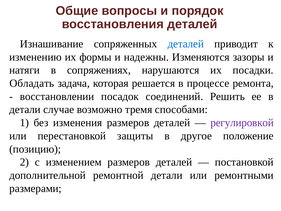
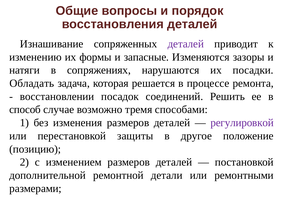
деталей at (186, 44) colour: blue -> purple
надежны: надежны -> запасные
детали at (25, 109): детали -> способ
